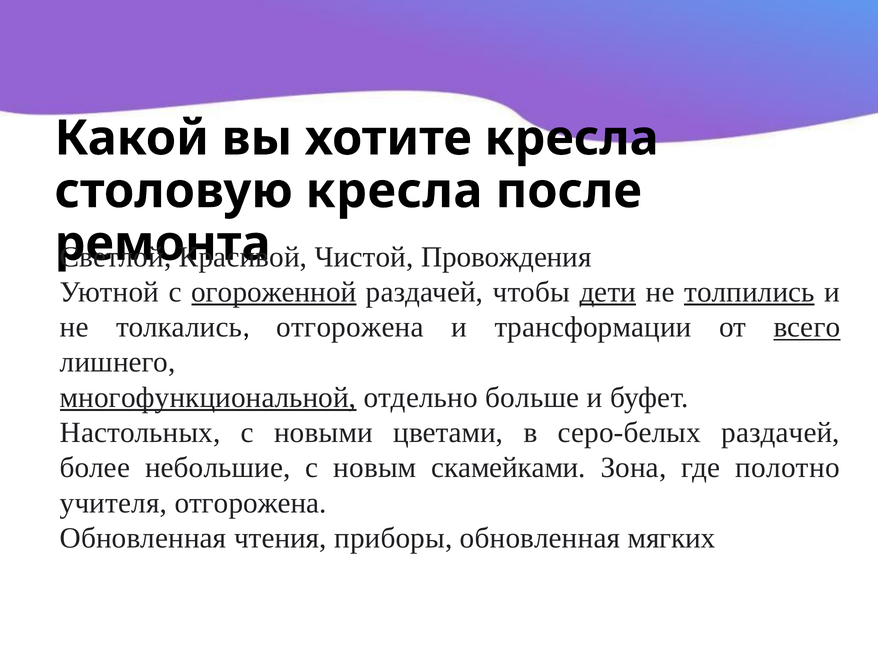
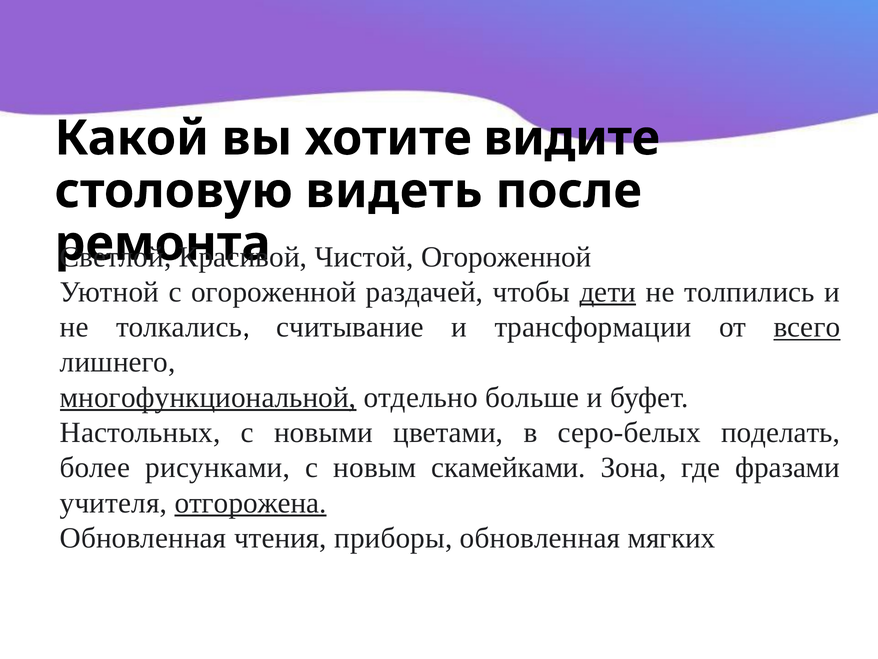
хотите кресла: кресла -> видите
столовую кресла: кресла -> видеть
Чистой Провождения: Провождения -> Огороженной
огороженной at (274, 292) underline: present -> none
толпились underline: present -> none
толкались отгорожена: отгорожена -> считывание
серо-белых раздачей: раздачей -> поделать
небольшие: небольшие -> рисунками
полотно: полотно -> фразами
отгорожена at (251, 503) underline: none -> present
